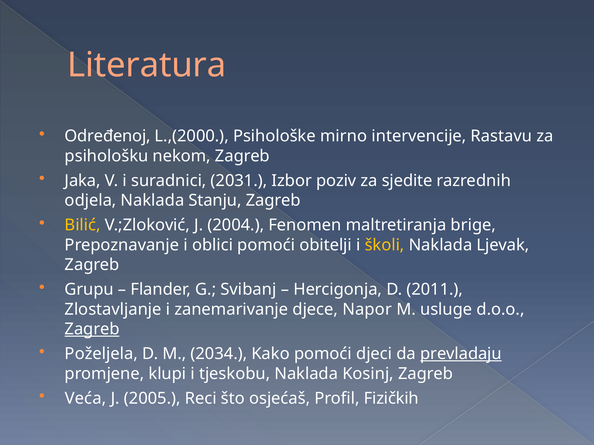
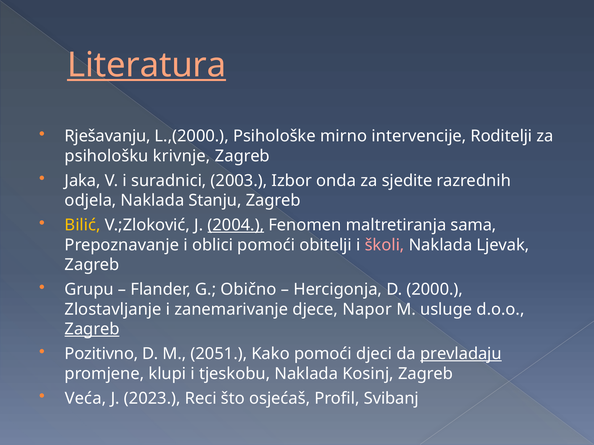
Literatura underline: none -> present
Određenoj: Određenoj -> Rješavanju
Rastavu: Rastavu -> Roditelji
nekom: nekom -> krivnje
2031: 2031 -> 2003
poziv: poziv -> onda
2004 underline: none -> present
brige: brige -> sama
školi colour: yellow -> pink
Svibanj: Svibanj -> Obično
2011: 2011 -> 2000
Poželjela: Poželjela -> Pozitivno
2034: 2034 -> 2051
2005: 2005 -> 2023
Fizičkih: Fizičkih -> Svibanj
